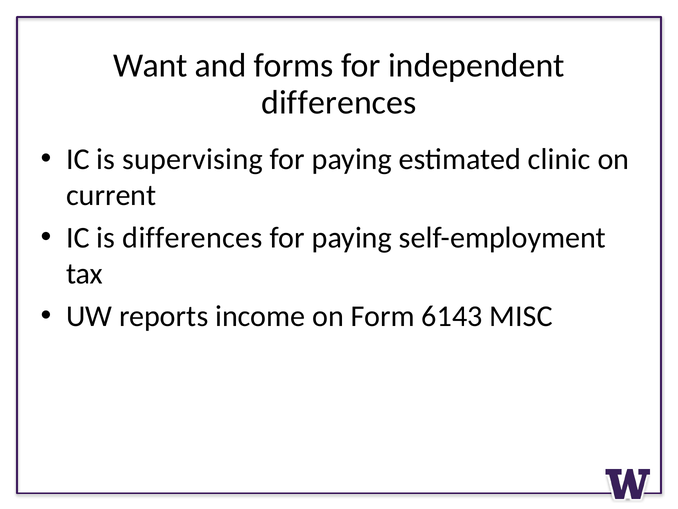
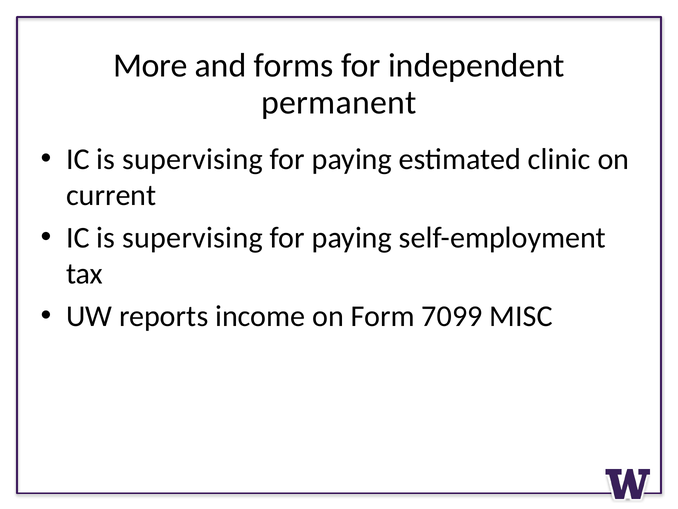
Want: Want -> More
differences at (339, 102): differences -> permanent
differences at (192, 238): differences -> supervising
6143: 6143 -> 7099
